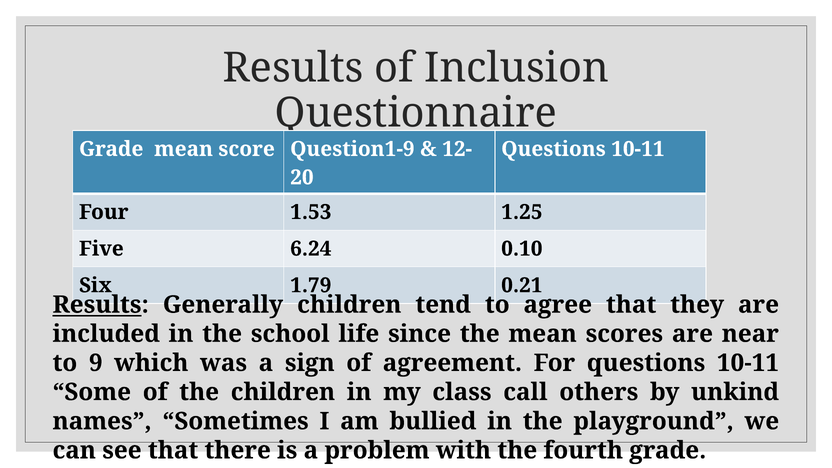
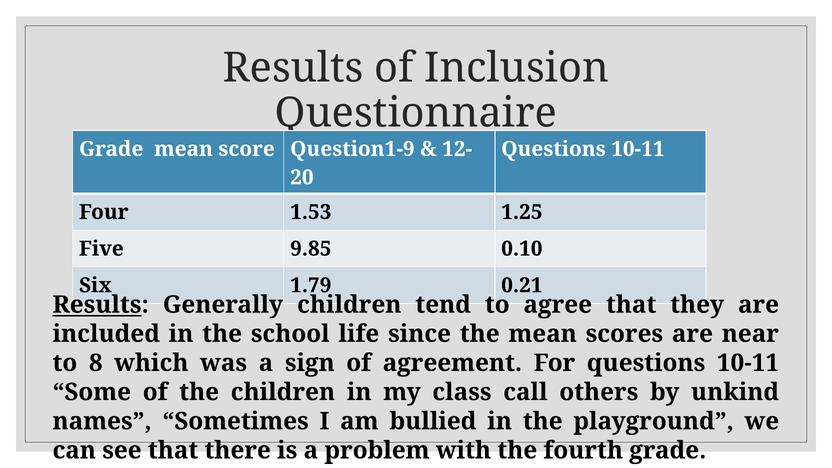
6.24: 6.24 -> 9.85
9: 9 -> 8
